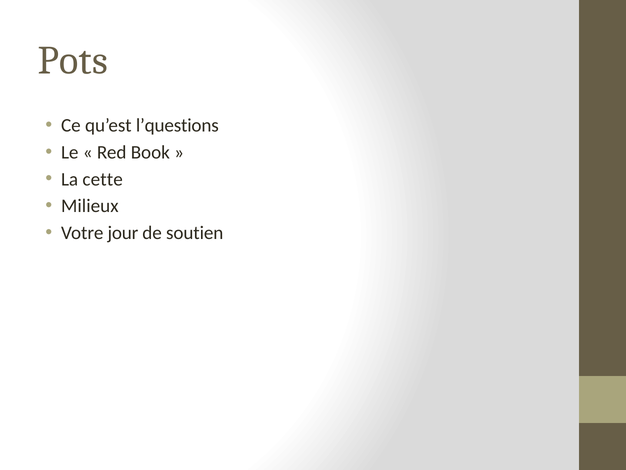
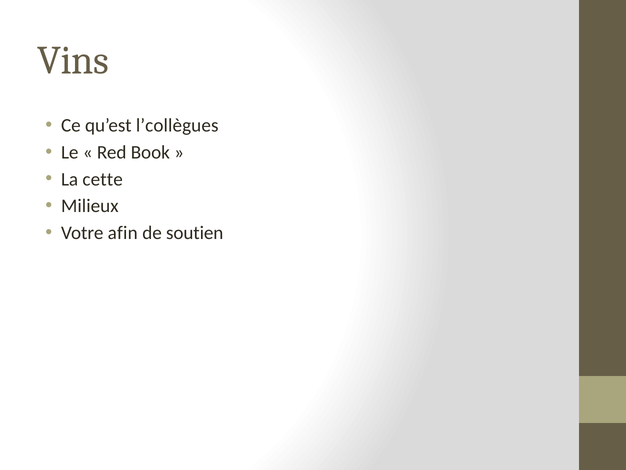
Pots: Pots -> Vins
l’questions: l’questions -> l’collègues
jour: jour -> afin
